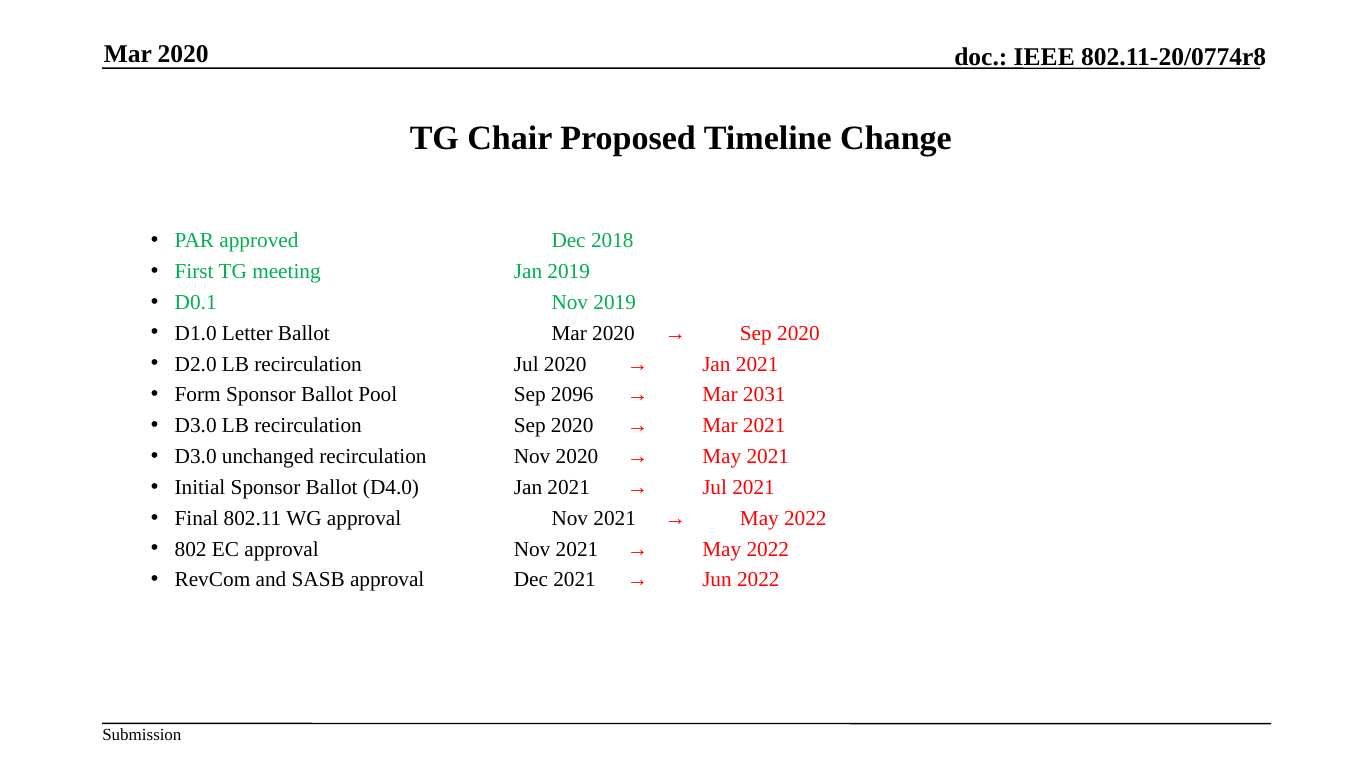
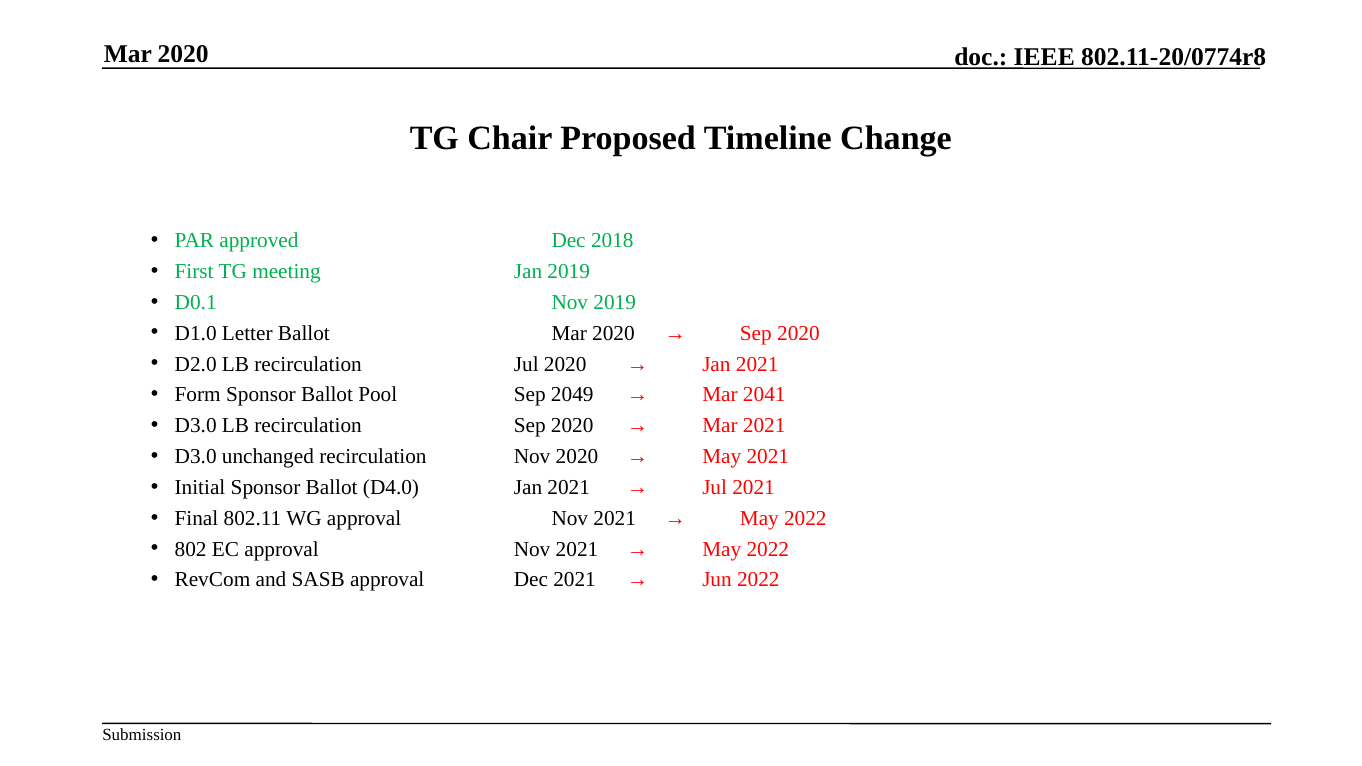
2096: 2096 -> 2049
2031: 2031 -> 2041
